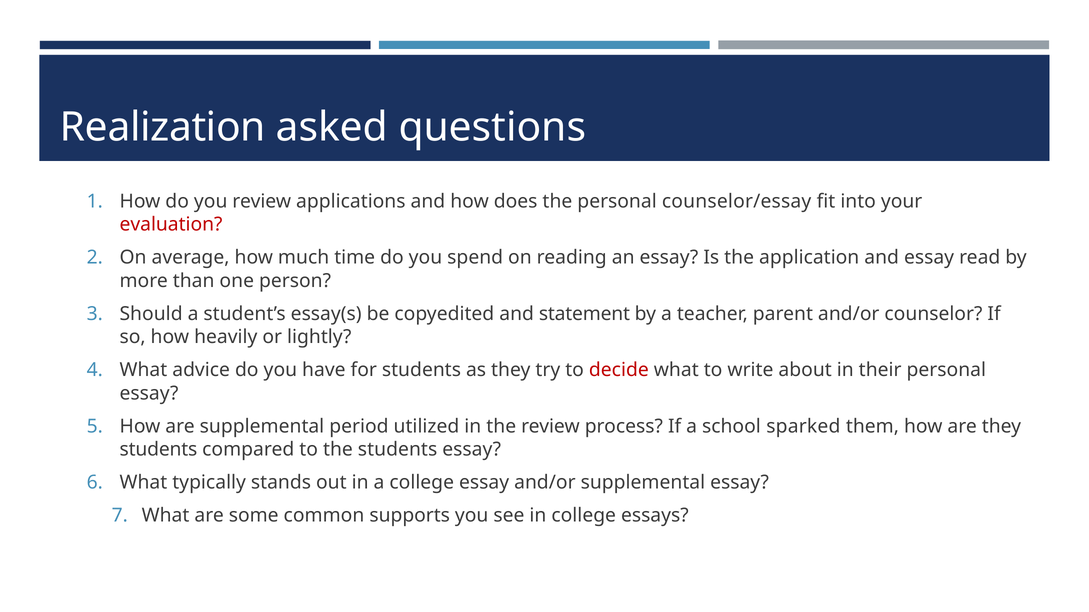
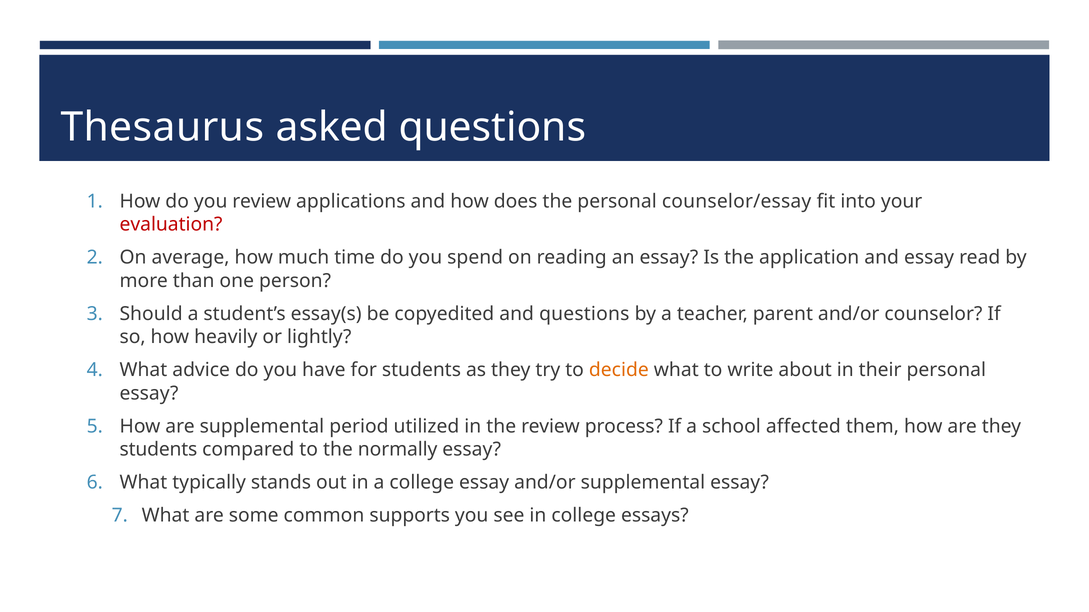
Realization: Realization -> Thesaurus
and statement: statement -> questions
decide colour: red -> orange
sparked: sparked -> affected
the students: students -> normally
